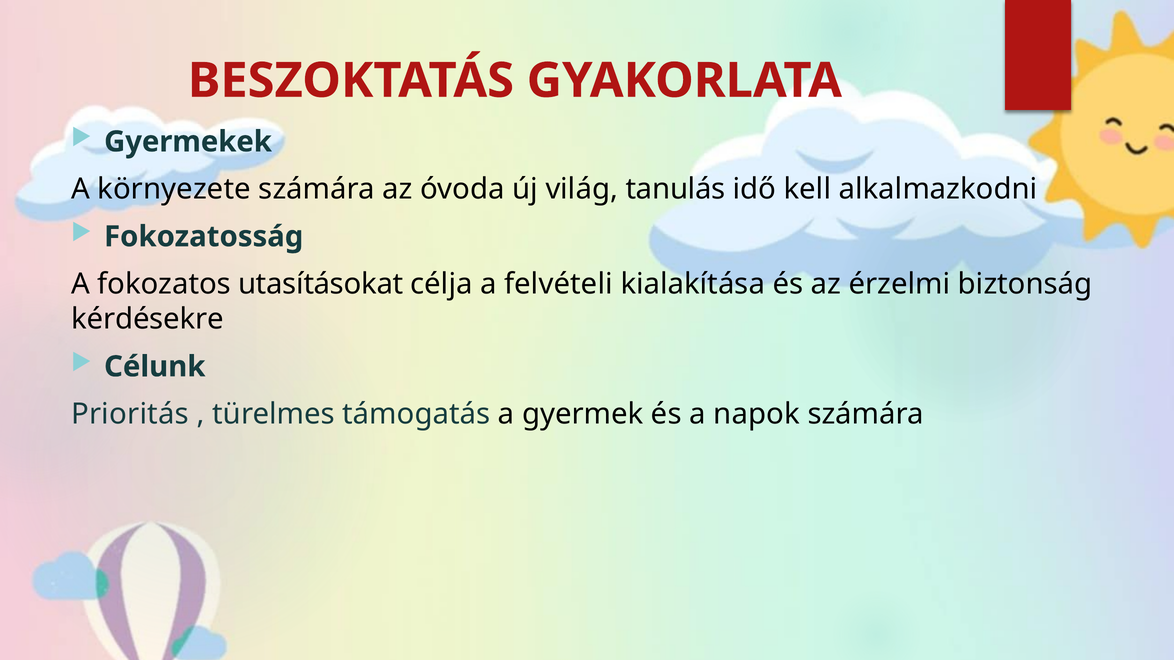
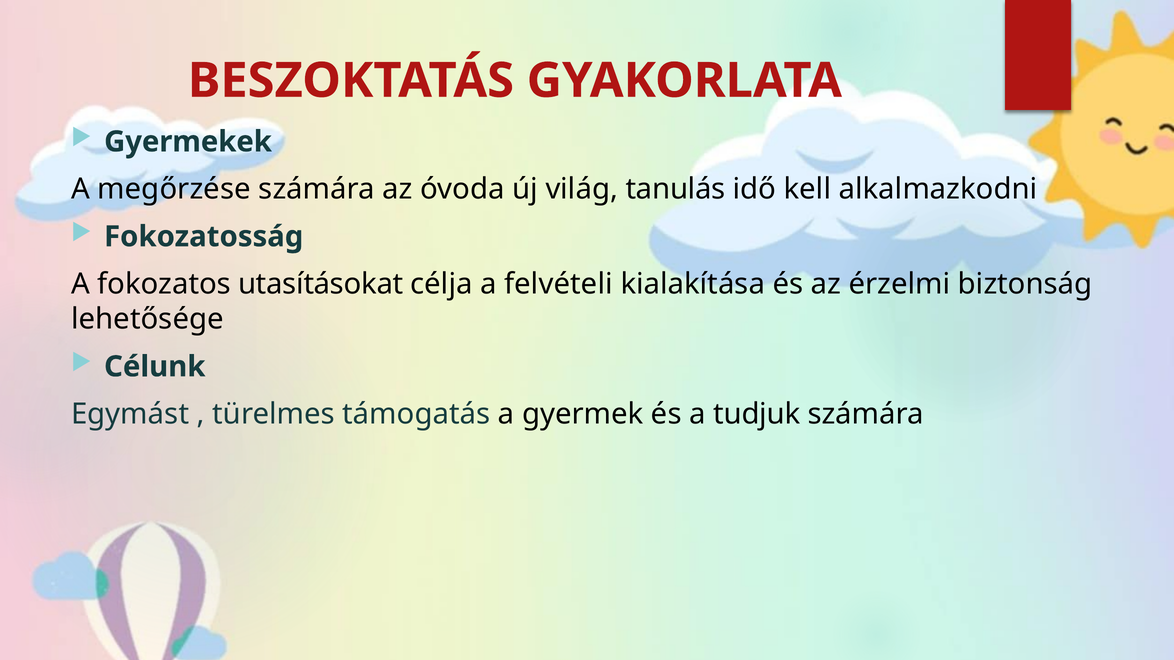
környezete: környezete -> megőrzése
kérdésekre: kérdésekre -> lehetősége
Prioritás: Prioritás -> Egymást
napok: napok -> tudjuk
